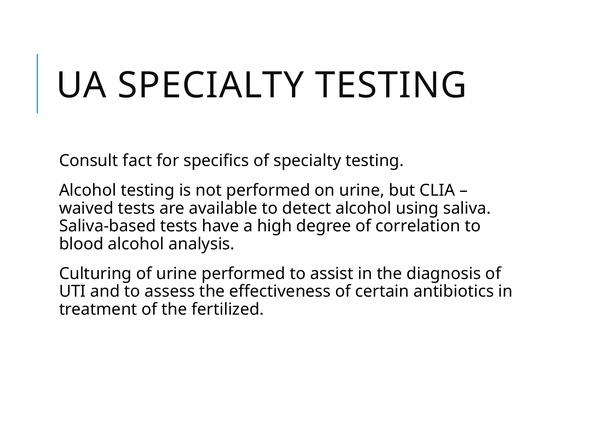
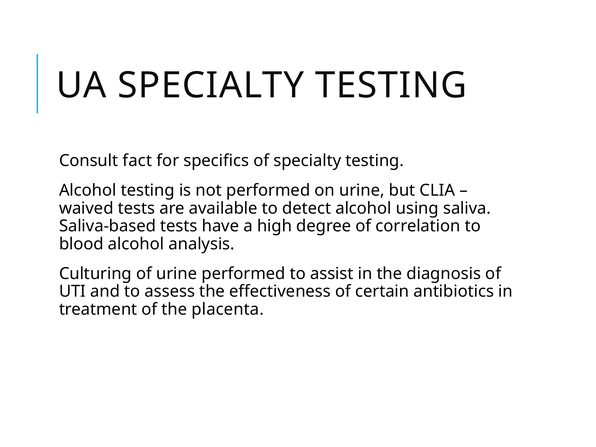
fertilized: fertilized -> placenta
